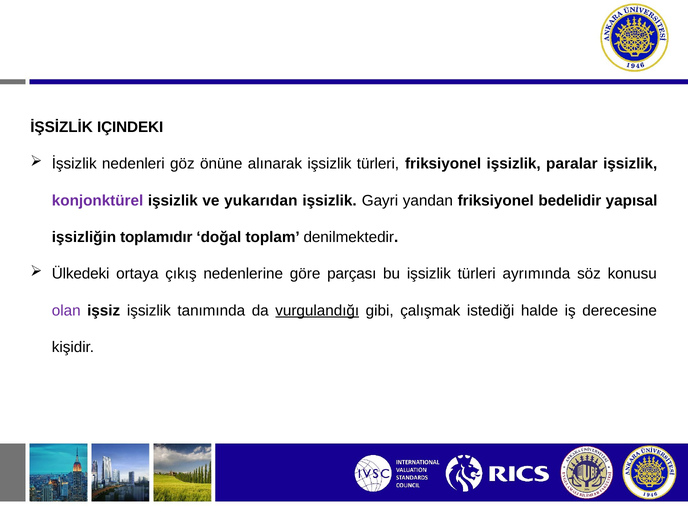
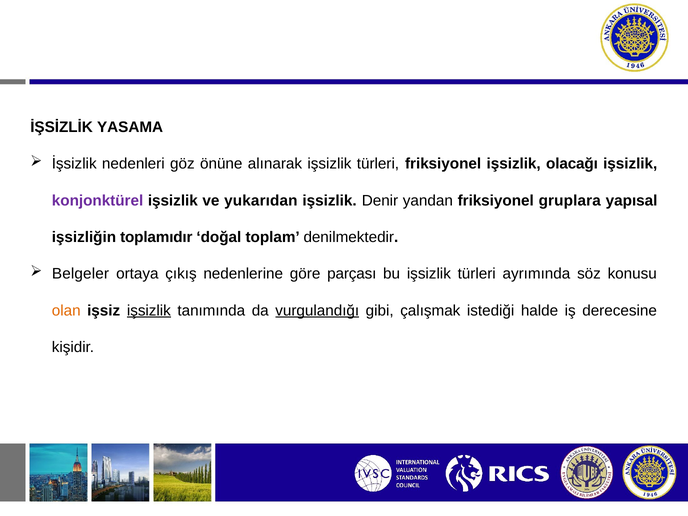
IÇINDEKI: IÇINDEKI -> YASAMA
paralar: paralar -> olacağı
Gayri: Gayri -> Denir
bedelidir: bedelidir -> gruplara
Ülkedeki: Ülkedeki -> Belgeler
olan colour: purple -> orange
işsizlik at (149, 311) underline: none -> present
